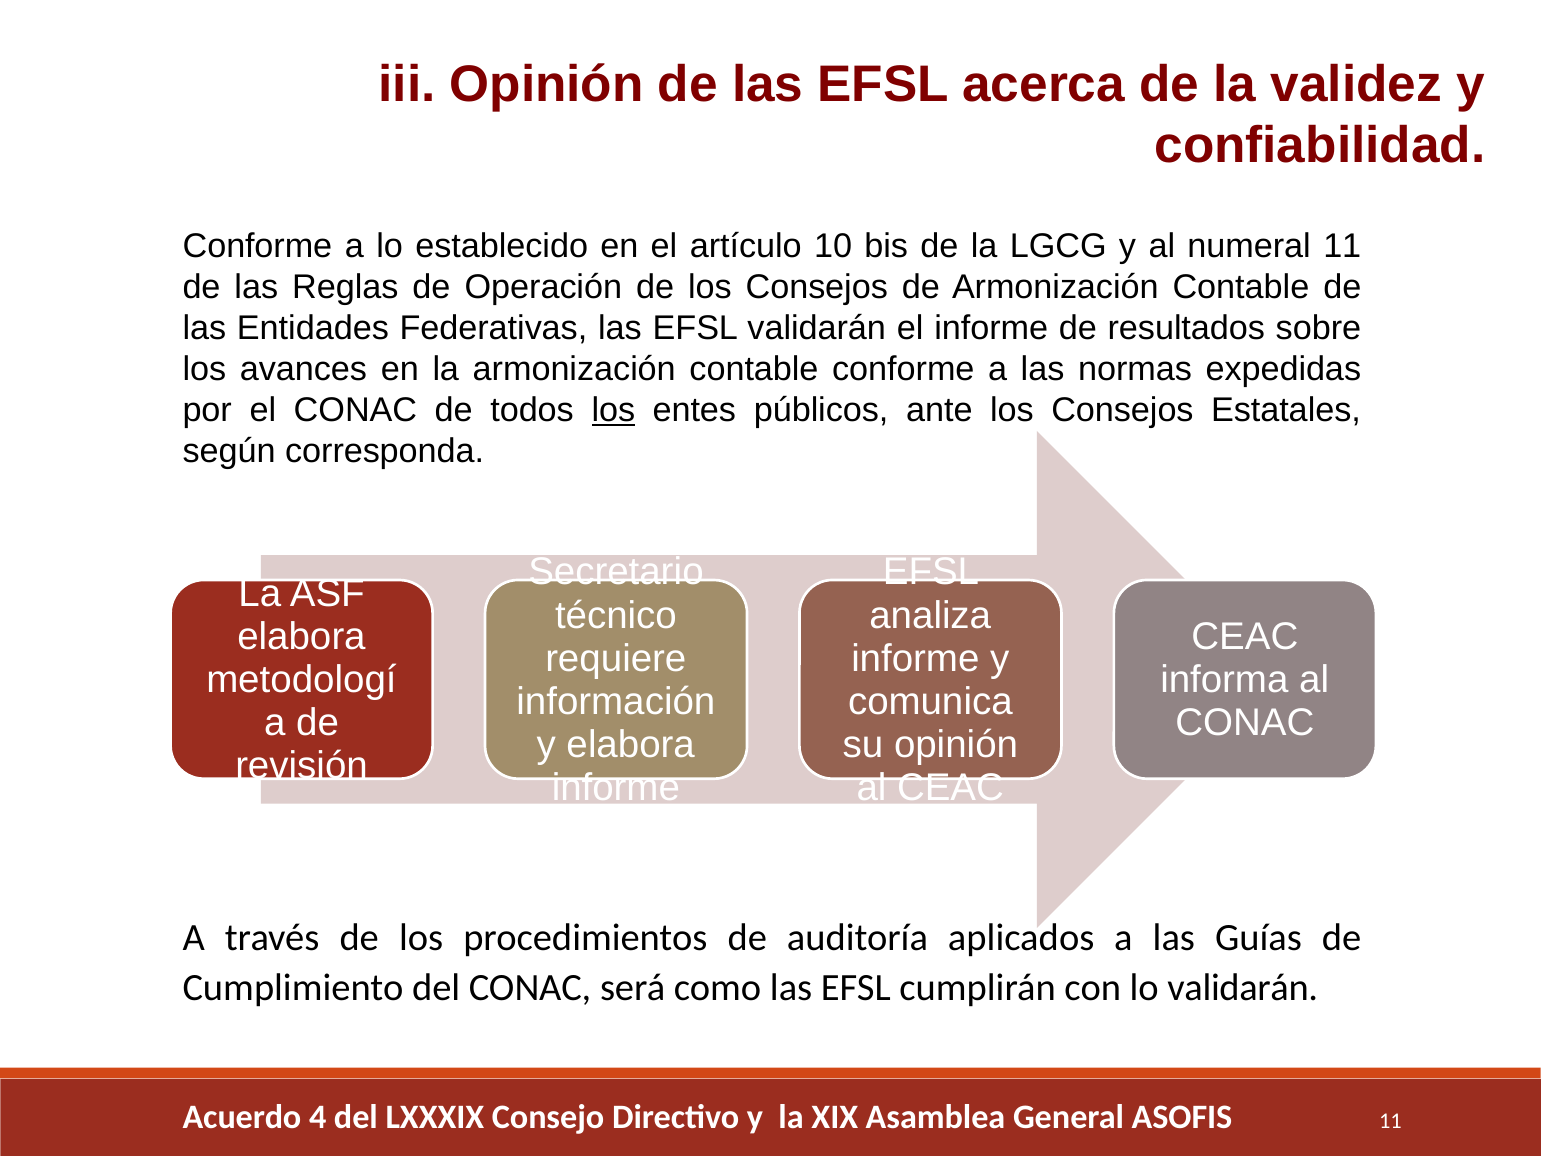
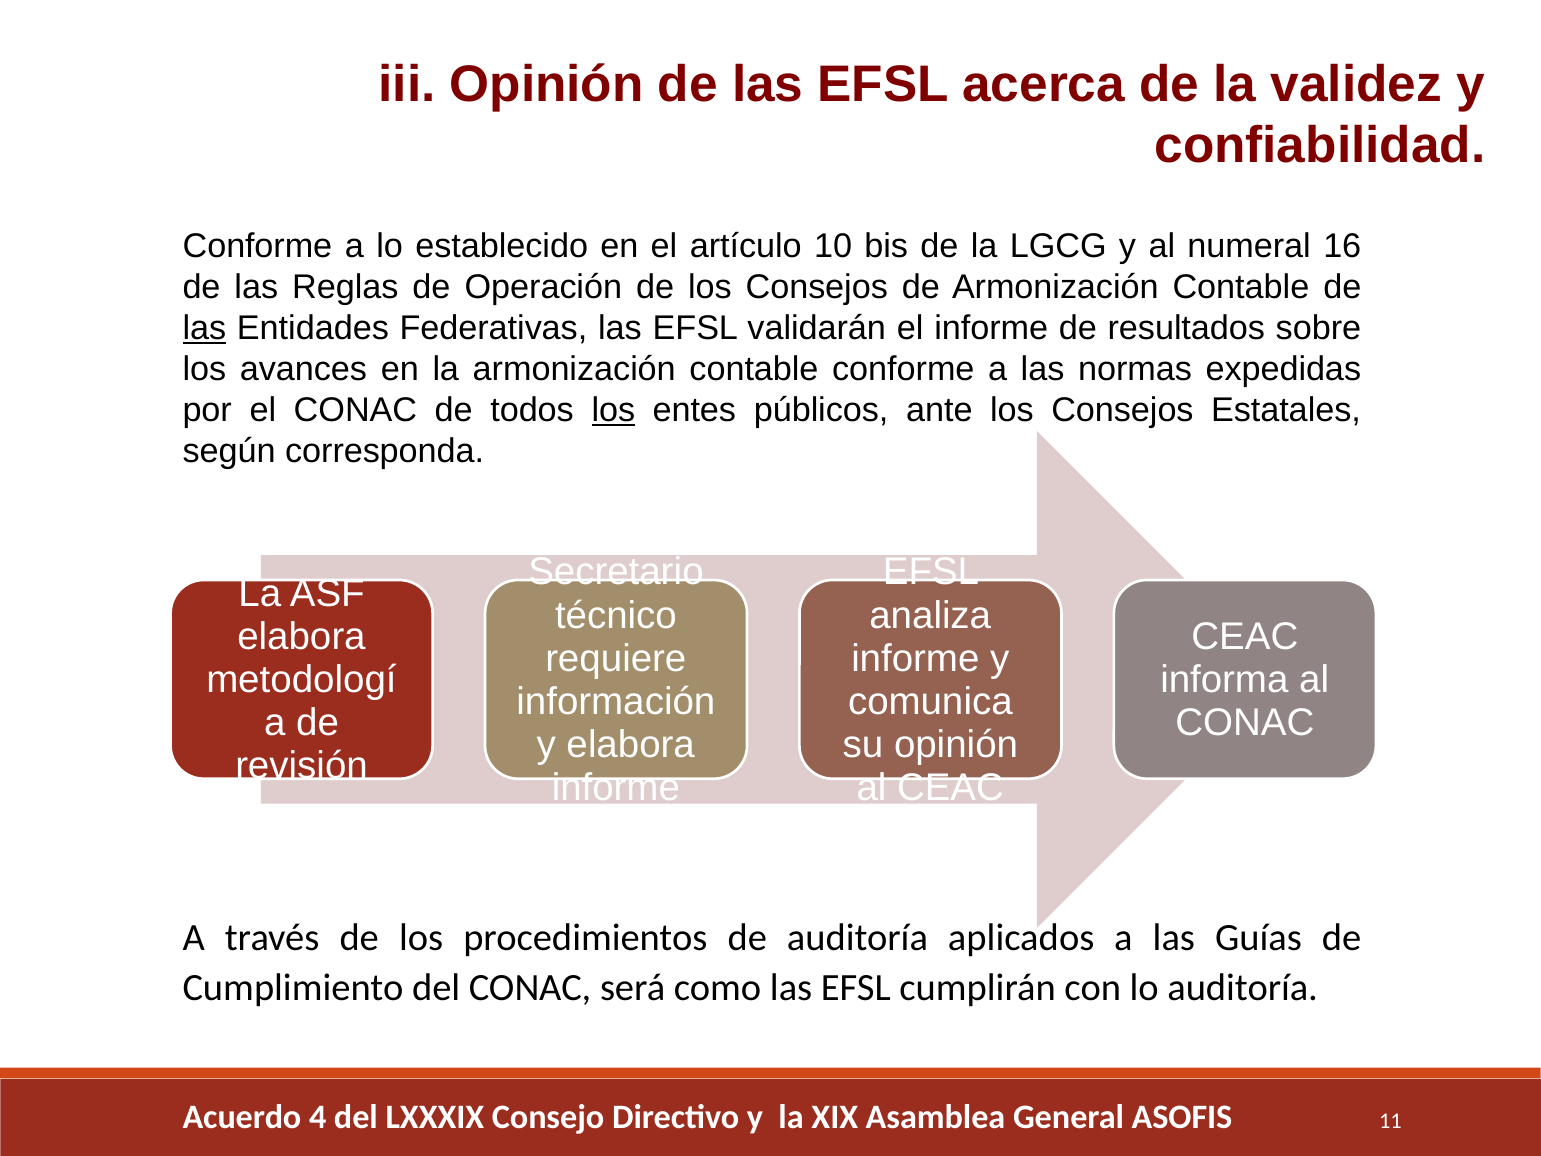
numeral 11: 11 -> 16
las at (204, 328) underline: none -> present
lo validarán: validarán -> auditoría
